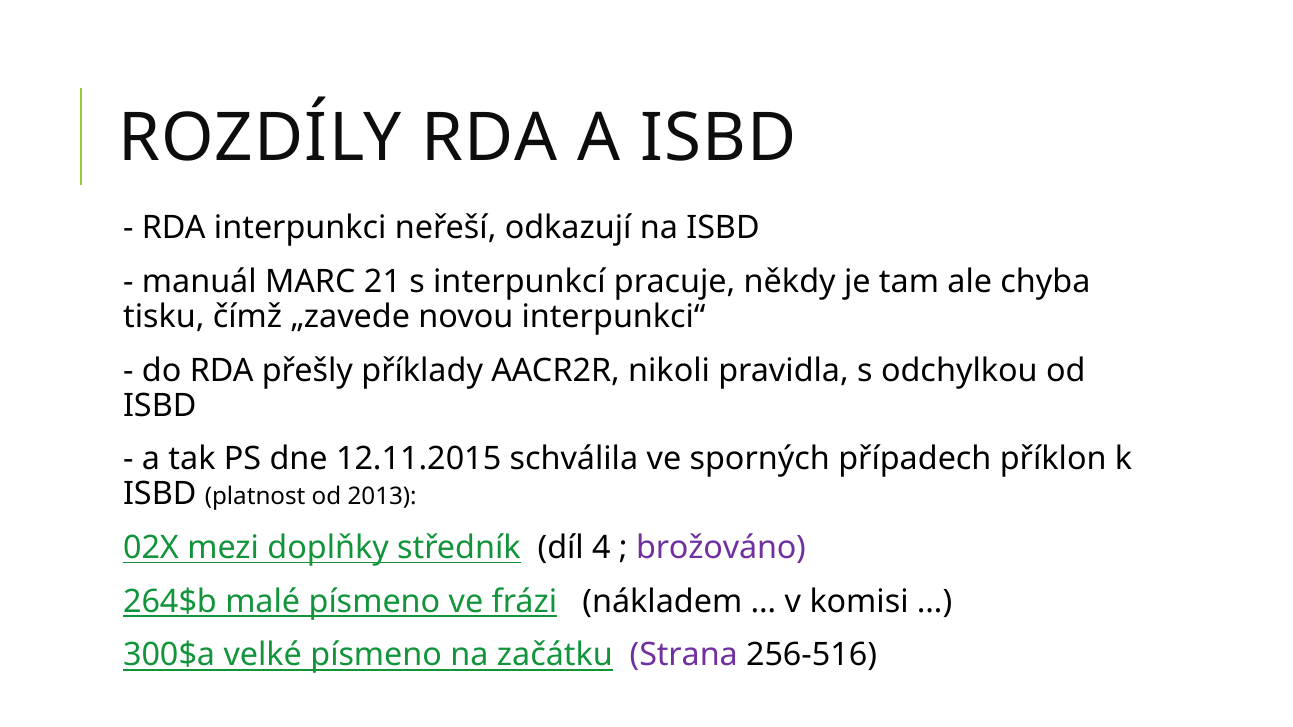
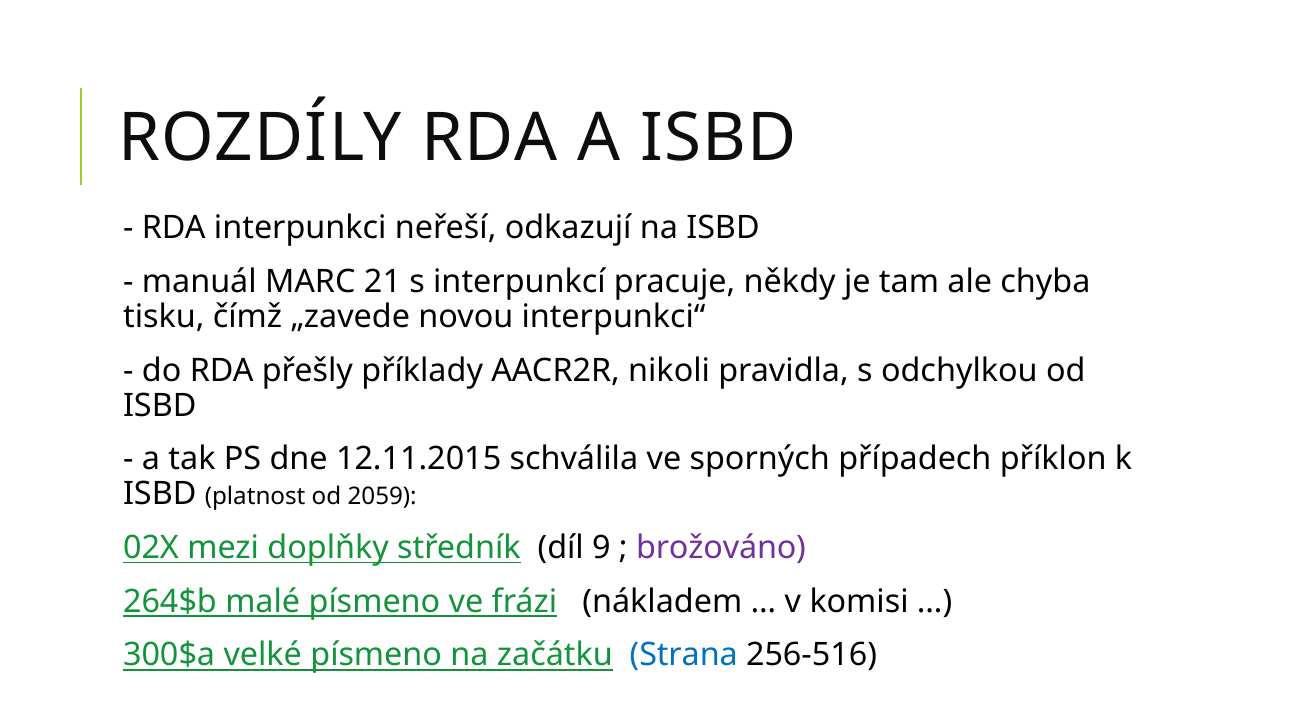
2013: 2013 -> 2059
4: 4 -> 9
Strana colour: purple -> blue
